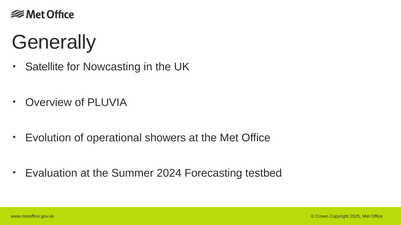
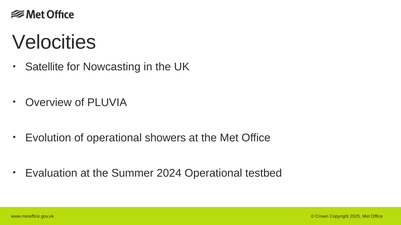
Generally: Generally -> Velocities
2024 Forecasting: Forecasting -> Operational
